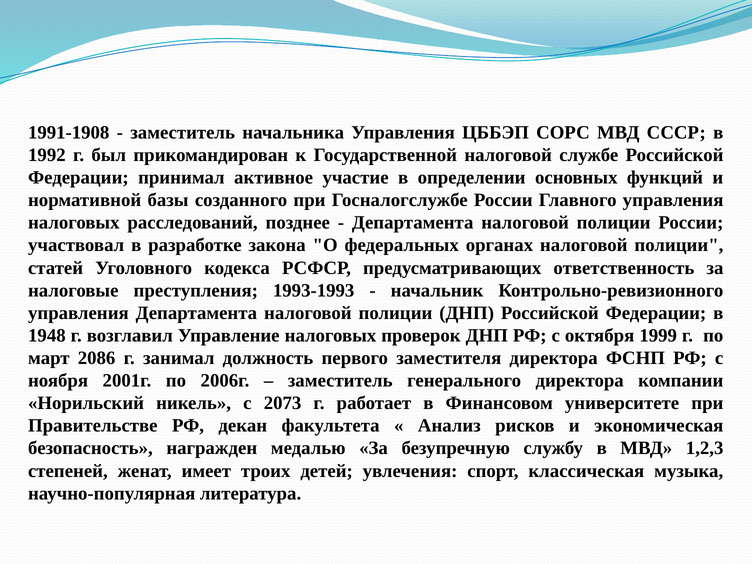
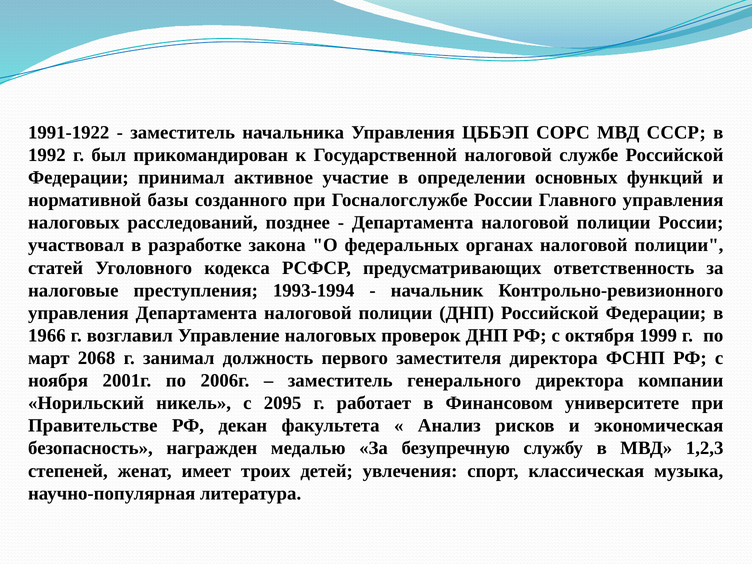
1991-1908: 1991-1908 -> 1991-1922
1993-1993: 1993-1993 -> 1993-1994
1948: 1948 -> 1966
2086: 2086 -> 2068
2073: 2073 -> 2095
